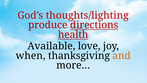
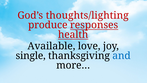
directions: directions -> responses
when: when -> single
and colour: orange -> blue
